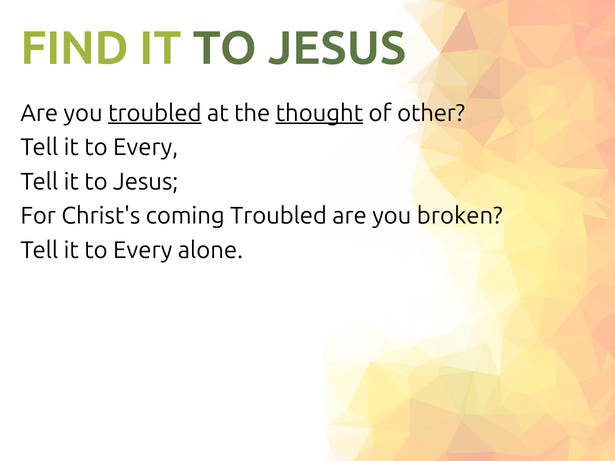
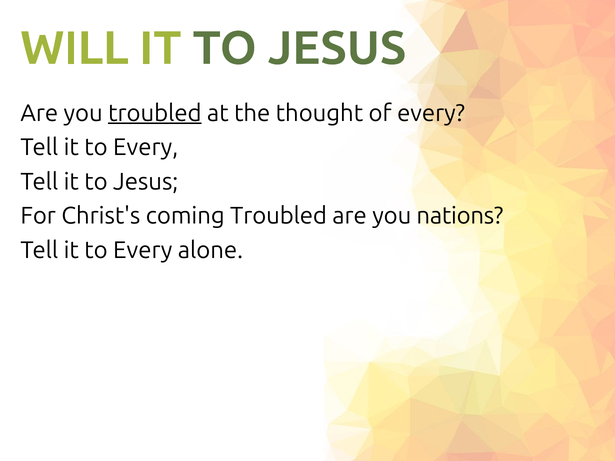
FIND: FIND -> WILL
thought underline: present -> none
of other: other -> every
broken: broken -> nations
